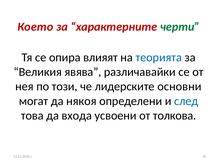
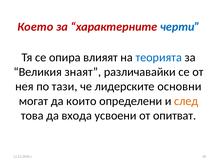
черти colour: green -> blue
явява: явява -> знаят
този: този -> тази
някоя: някоя -> които
след colour: blue -> orange
толкова: толкова -> опитват
